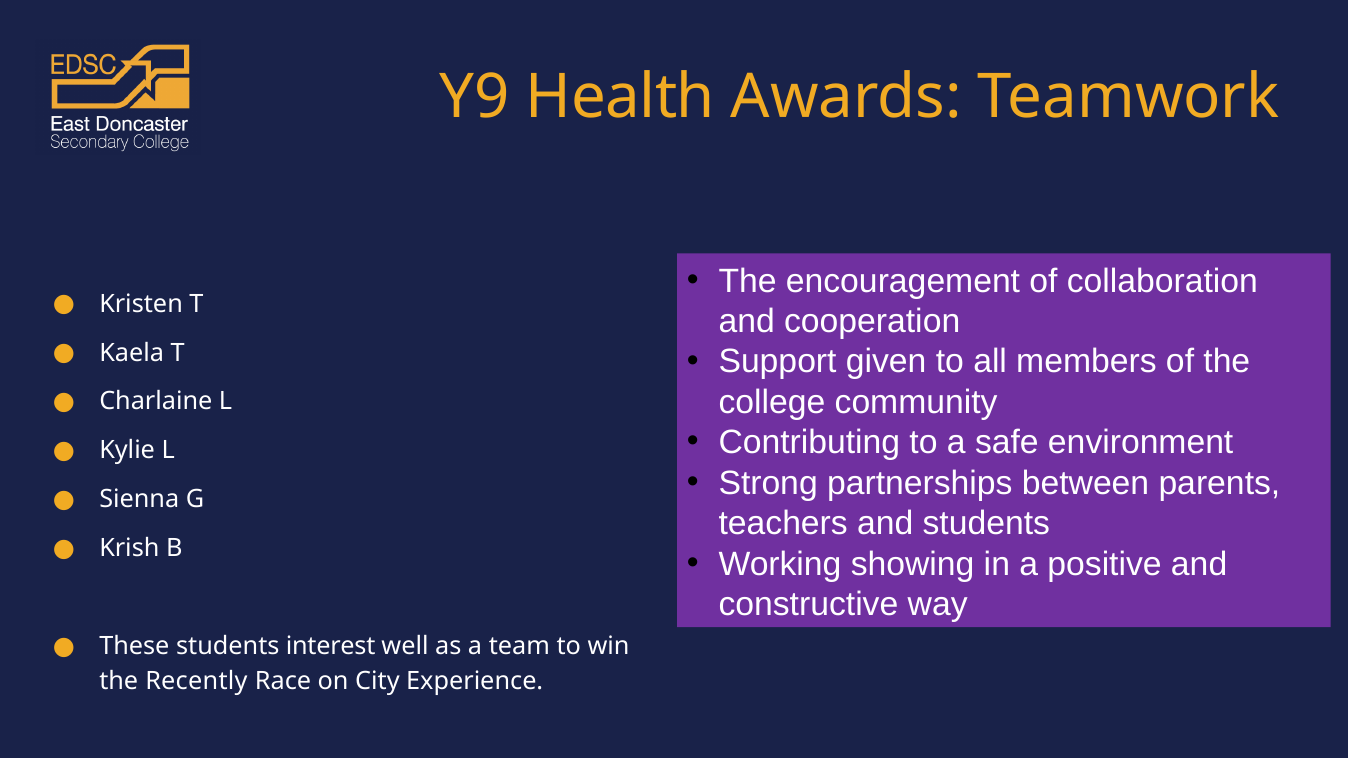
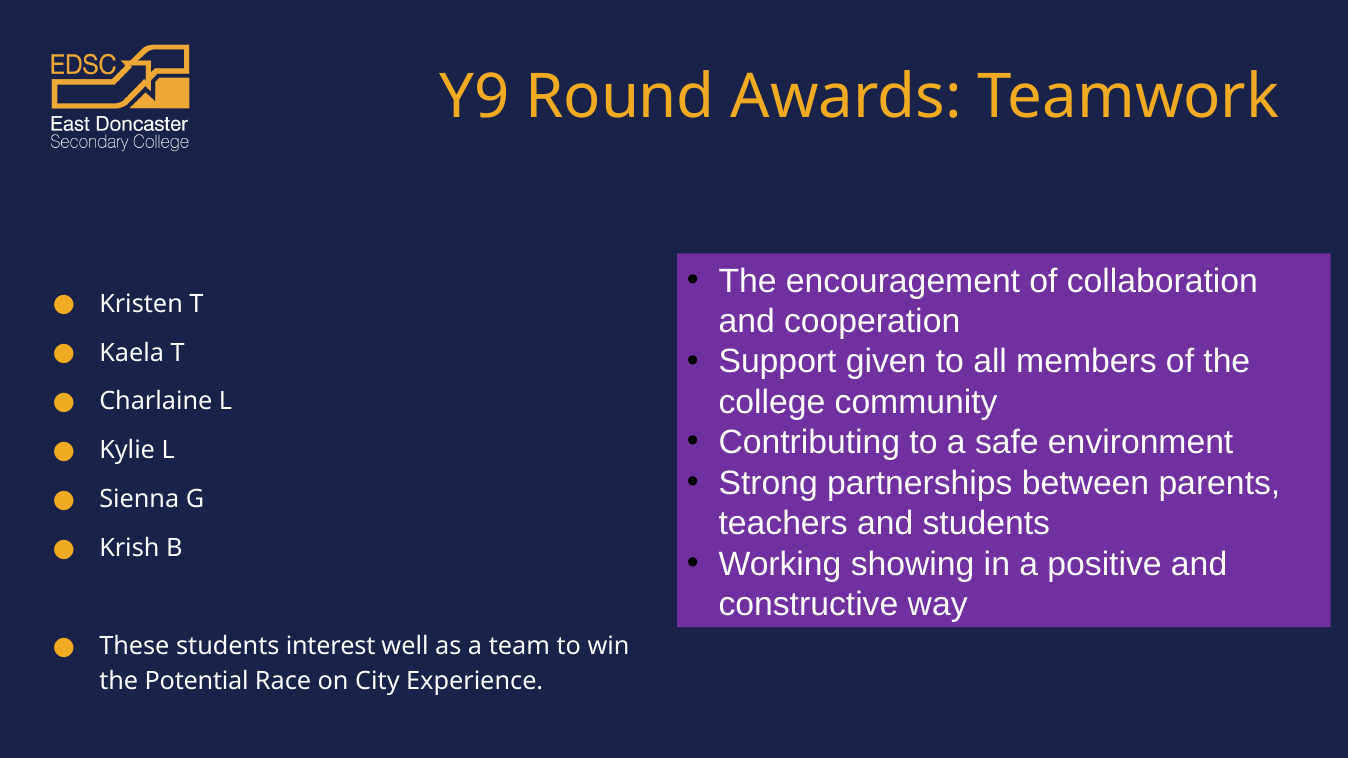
Health: Health -> Round
Recently: Recently -> Potential
